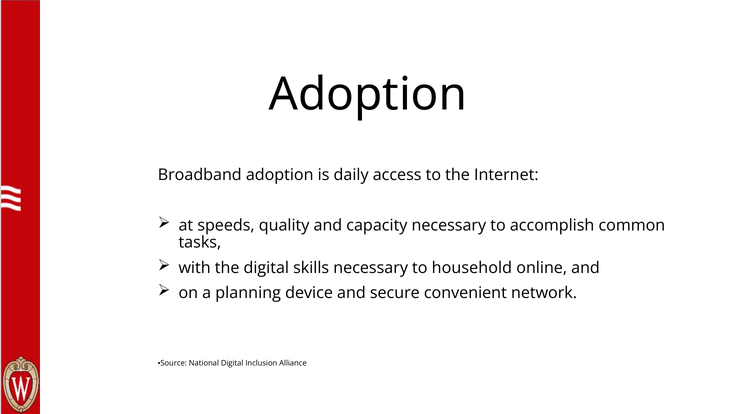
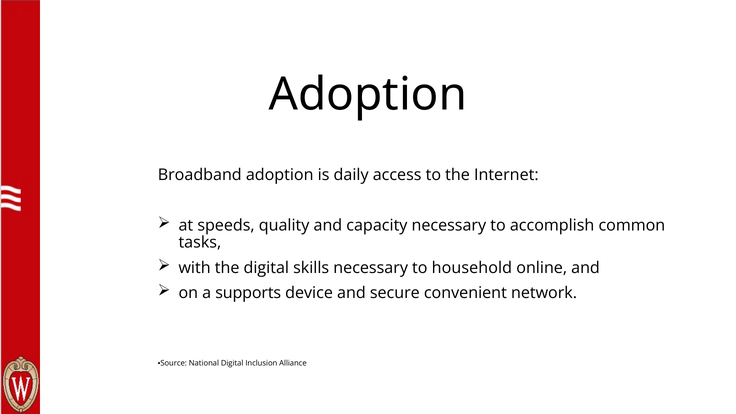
planning: planning -> supports
